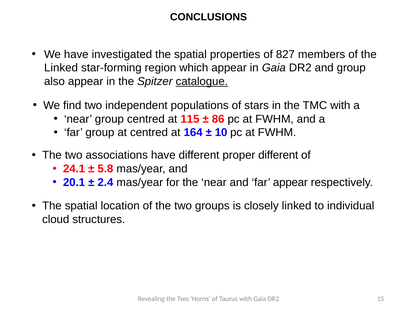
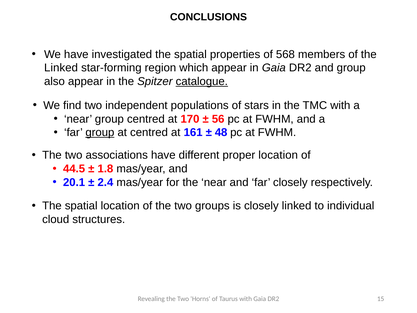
827: 827 -> 568
115: 115 -> 170
86: 86 -> 56
group at (100, 132) underline: none -> present
164: 164 -> 161
10: 10 -> 48
proper different: different -> location
24.1: 24.1 -> 44.5
5.8: 5.8 -> 1.8
far appear: appear -> closely
